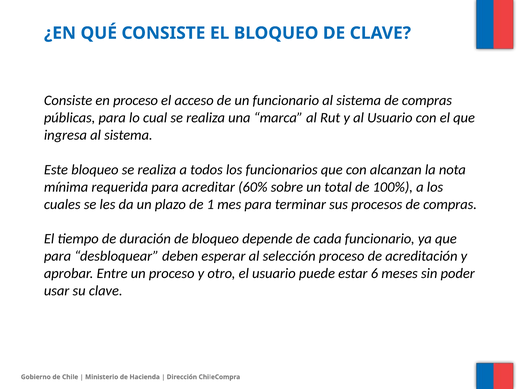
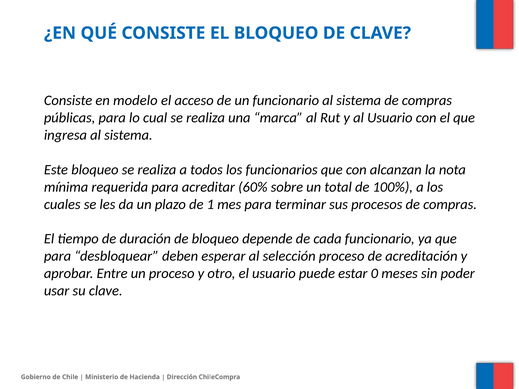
en proceso: proceso -> modelo
6: 6 -> 0
